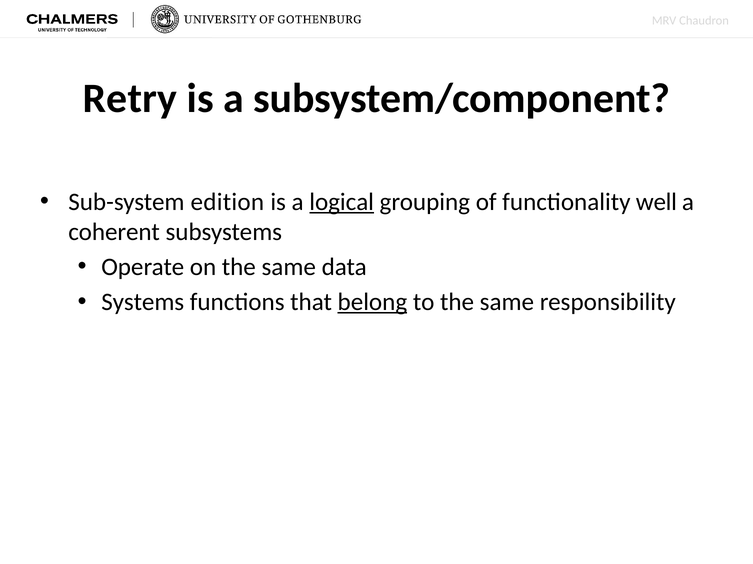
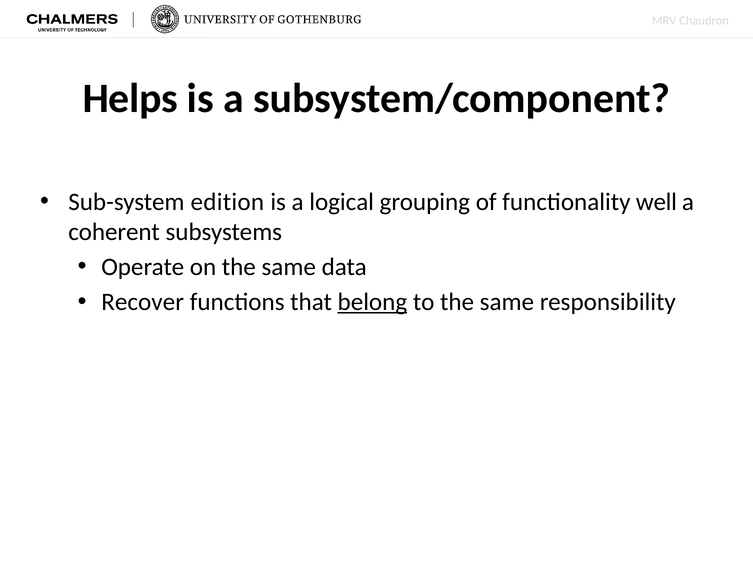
Retry: Retry -> Helps
logical underline: present -> none
Systems: Systems -> Recover
